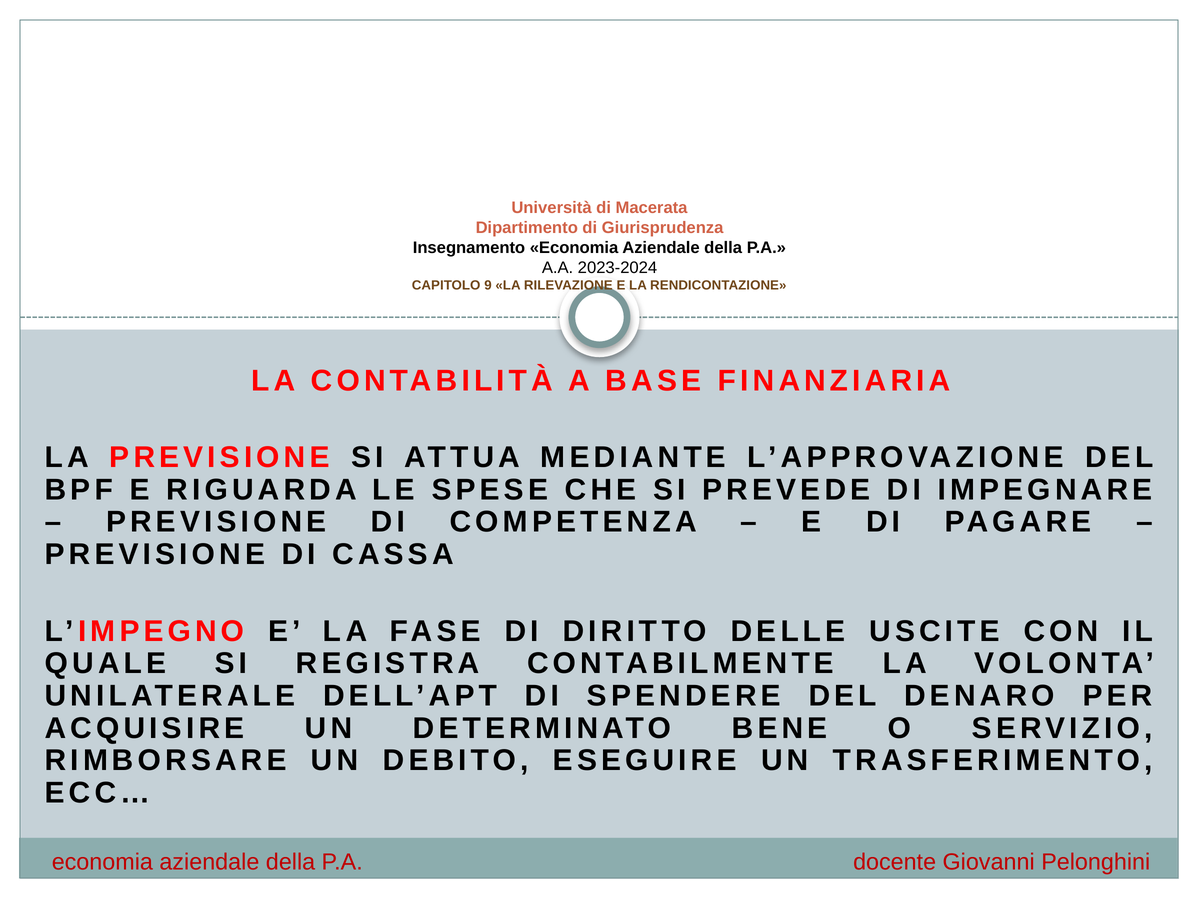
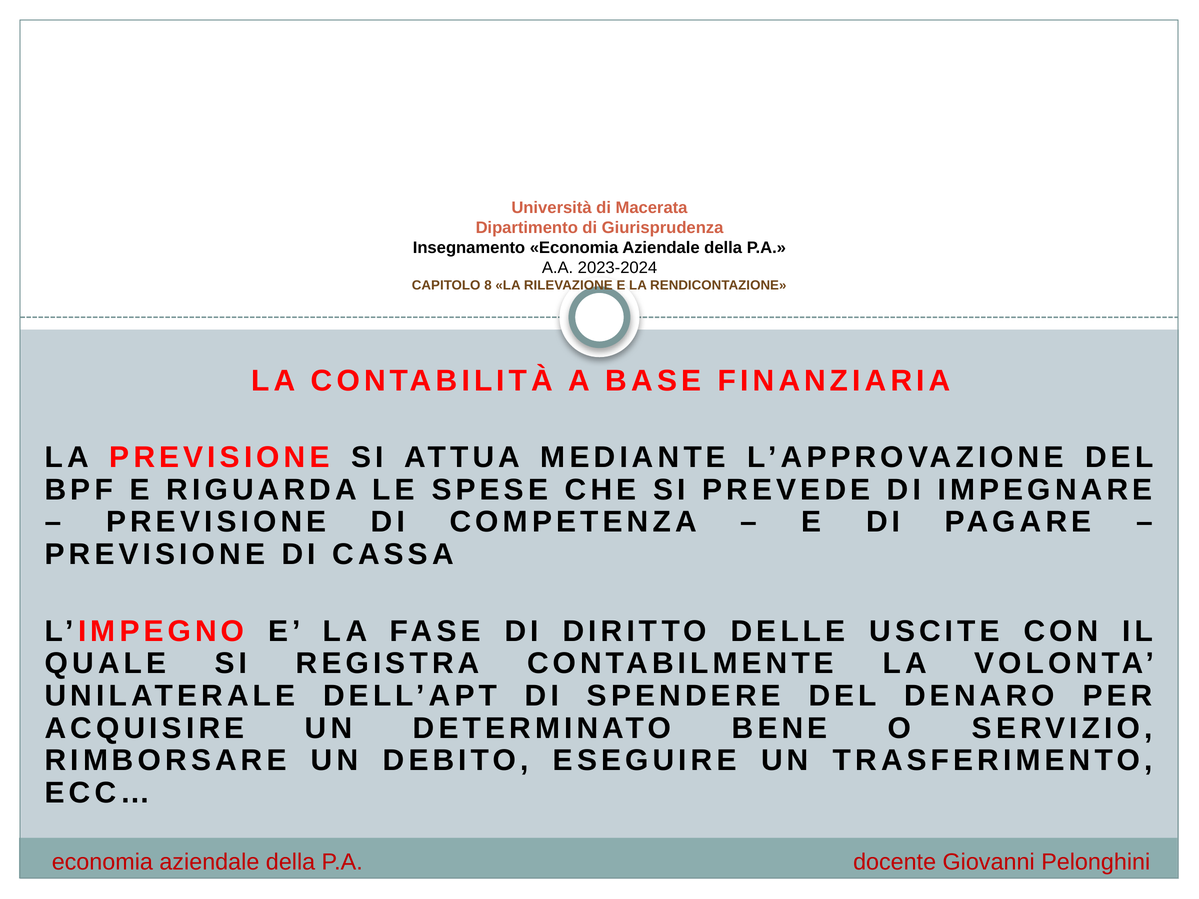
9: 9 -> 8
